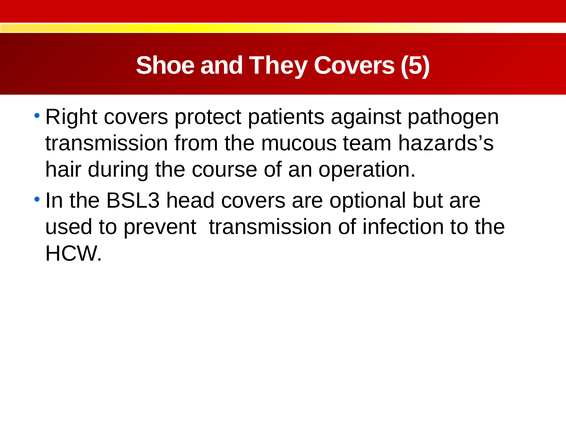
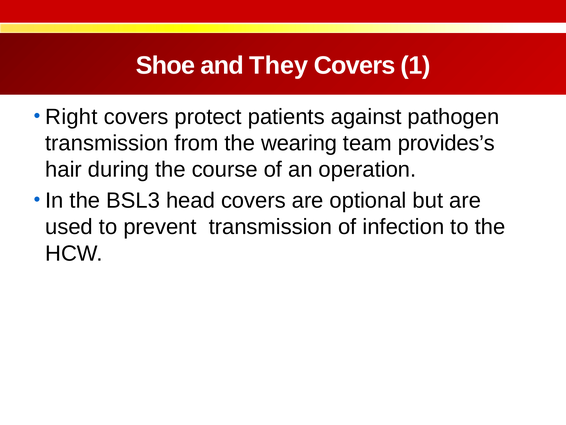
5: 5 -> 1
mucous: mucous -> wearing
hazards’s: hazards’s -> provides’s
